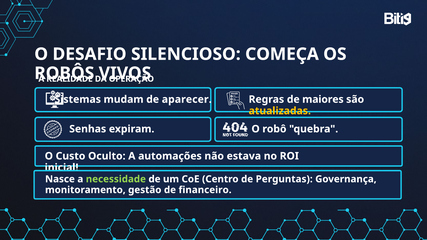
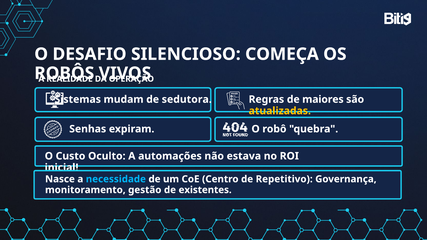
aparecer: aparecer -> sedutora
necessidade colour: light green -> light blue
Perguntas: Perguntas -> Repetitivo
financeiro: financeiro -> existentes
